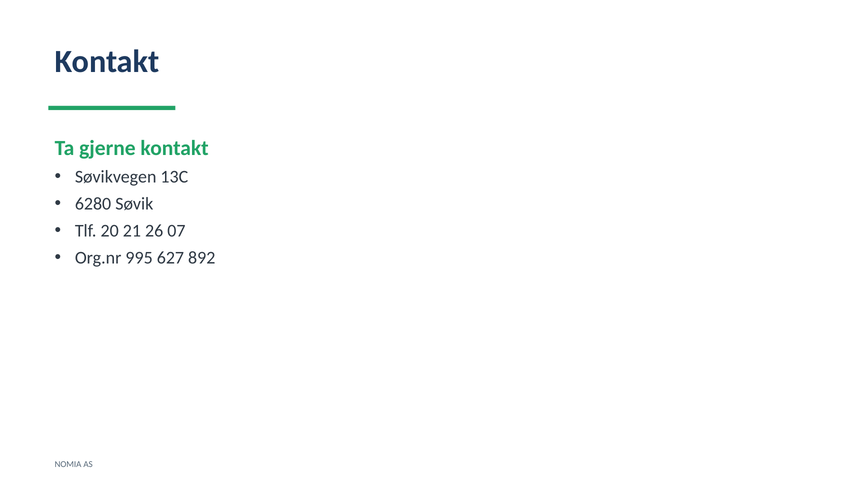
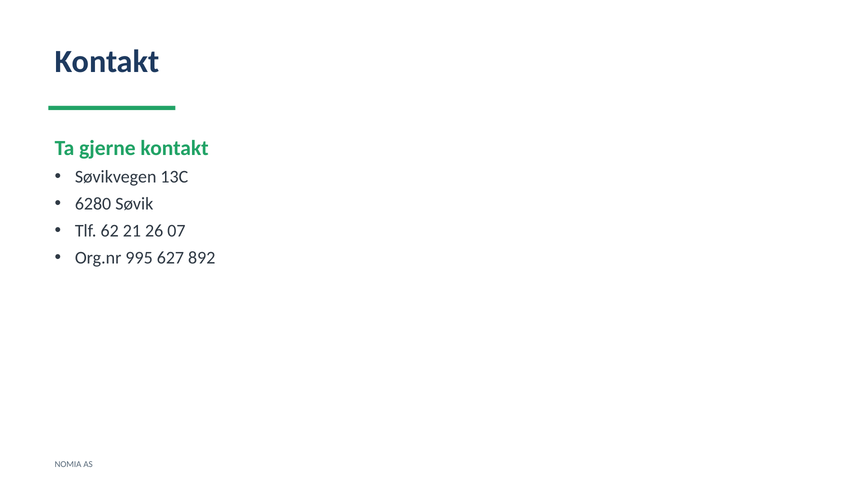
20: 20 -> 62
